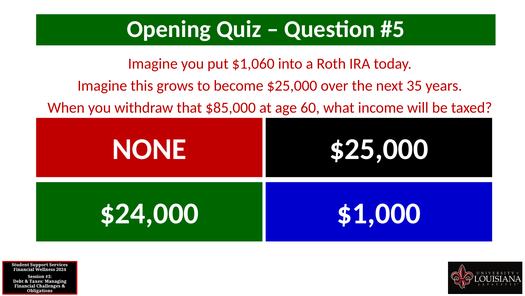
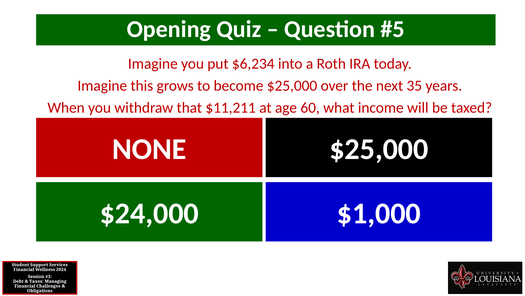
$1,060: $1,060 -> $6,234
$85,000: $85,000 -> $11,211
